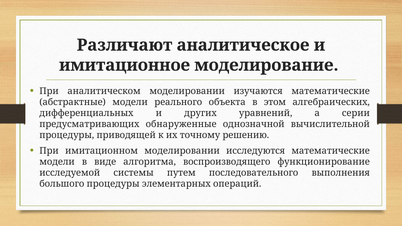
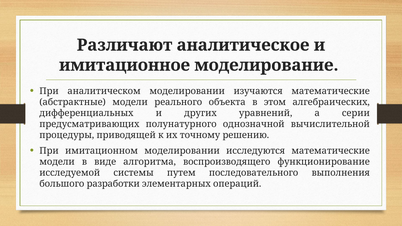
обнаруженные: обнаруженные -> полунатурного
большого процедуры: процедуры -> разработки
